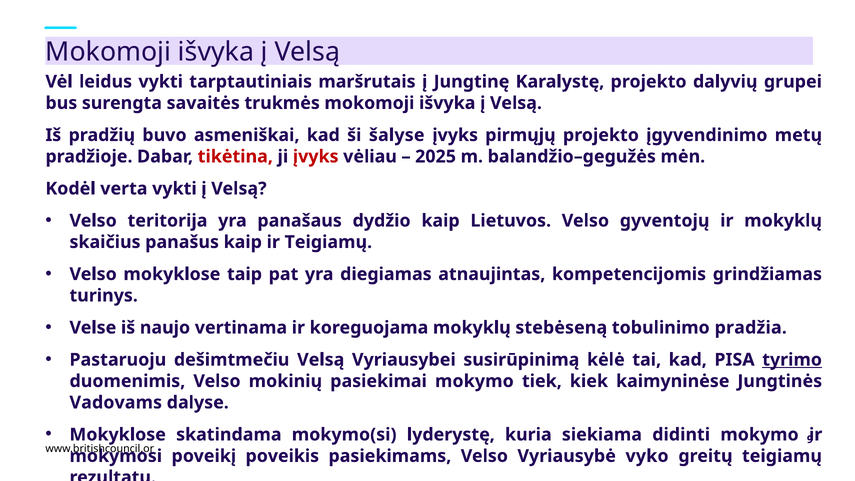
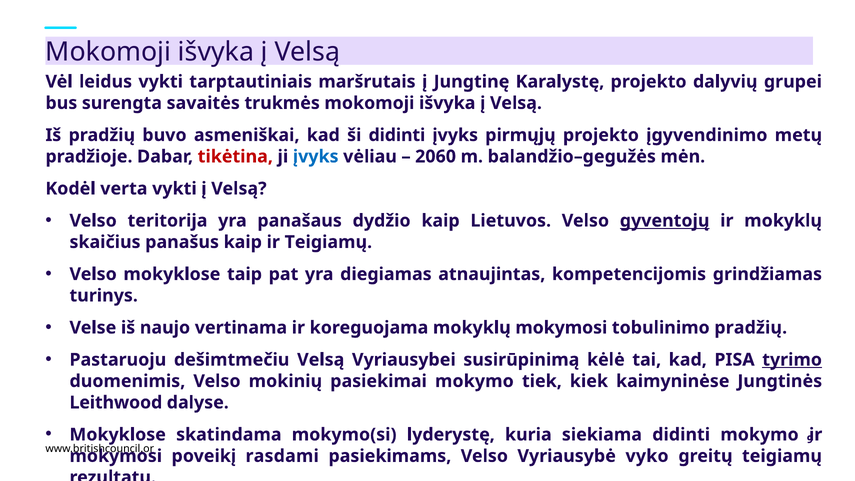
ši šalyse: šalyse -> didinti
įvyks at (316, 156) colour: red -> blue
2025: 2025 -> 2060
gyventojų underline: none -> present
mokyklų stebėseną: stebėseną -> mokymosi
tobulinimo pradžia: pradžia -> pradžių
Vadovams: Vadovams -> Leithwood
poveikis: poveikis -> rasdami
